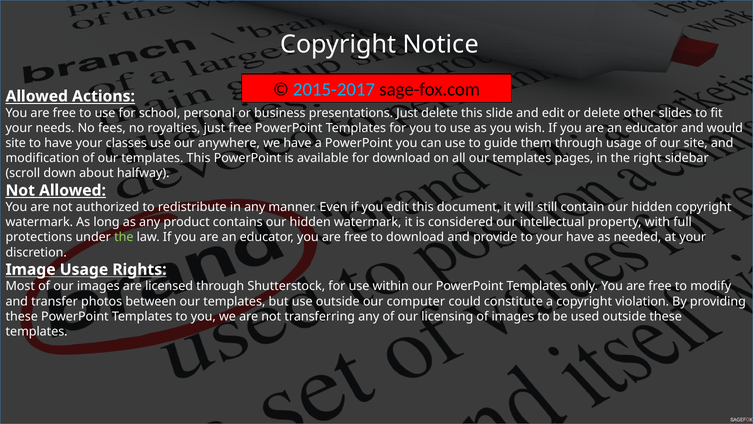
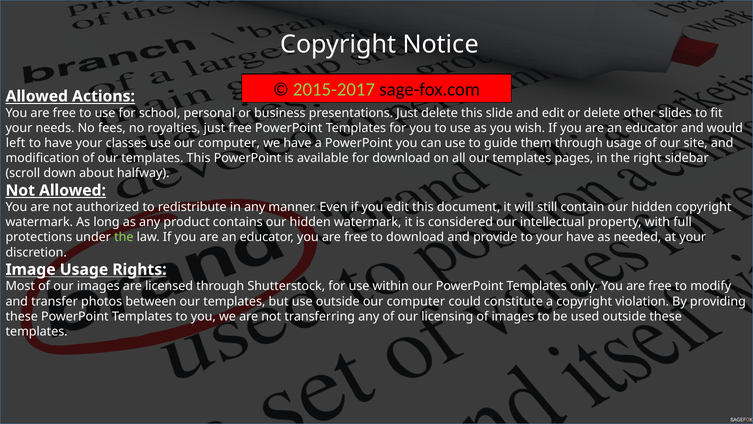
2015-2017 colour: light blue -> light green
site at (16, 143): site -> left
use our anywhere: anywhere -> computer
